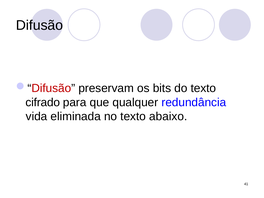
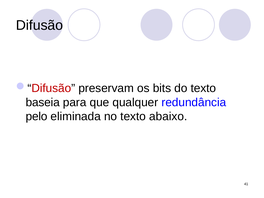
cifrado: cifrado -> baseia
vida: vida -> pelo
